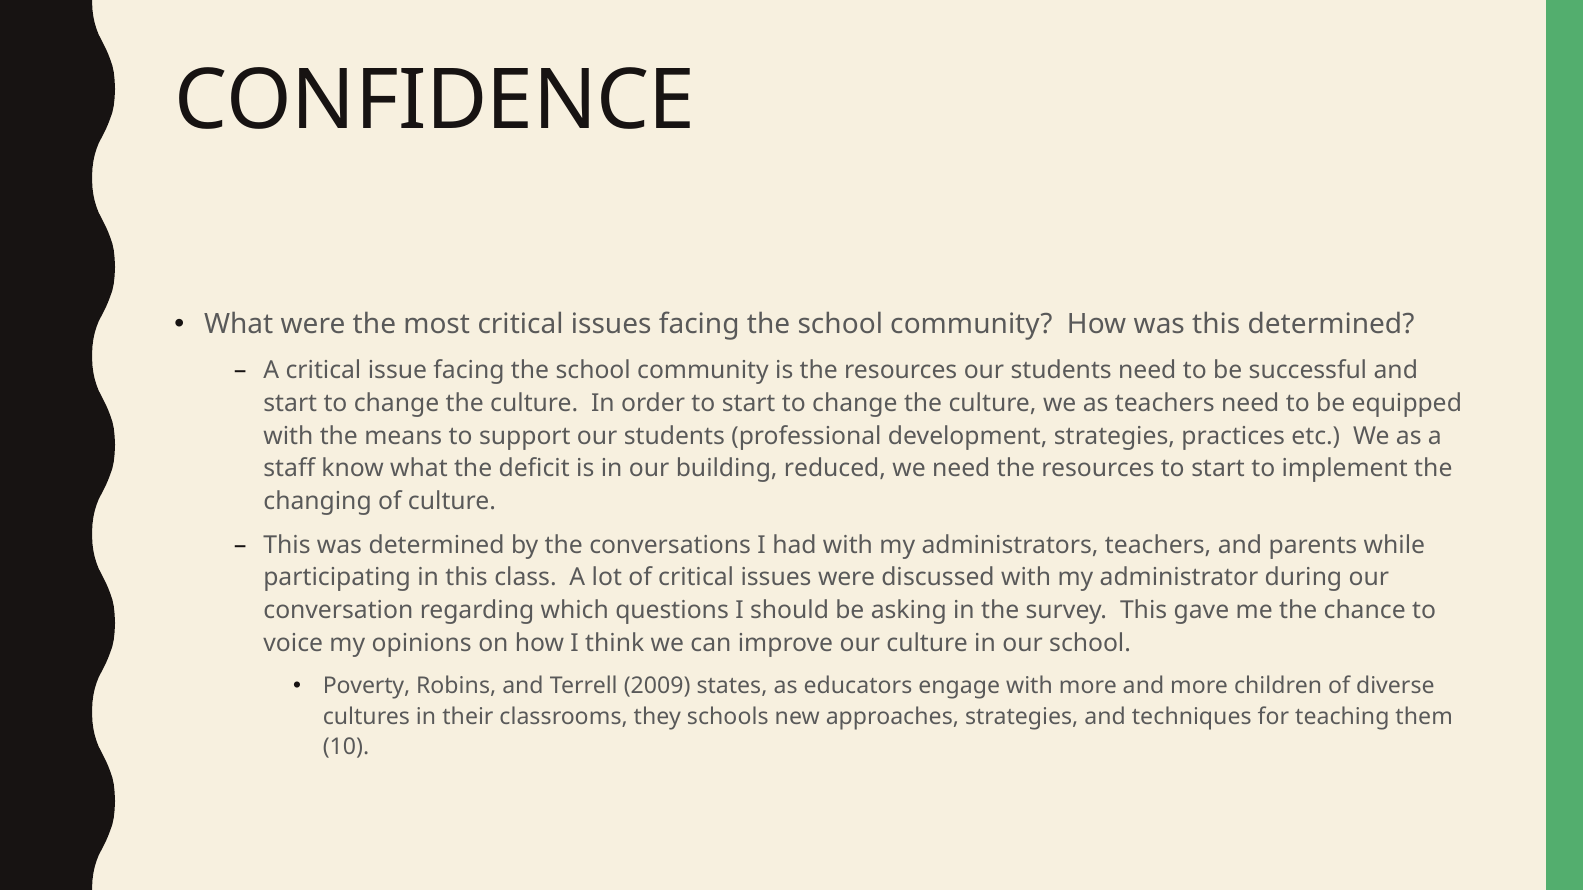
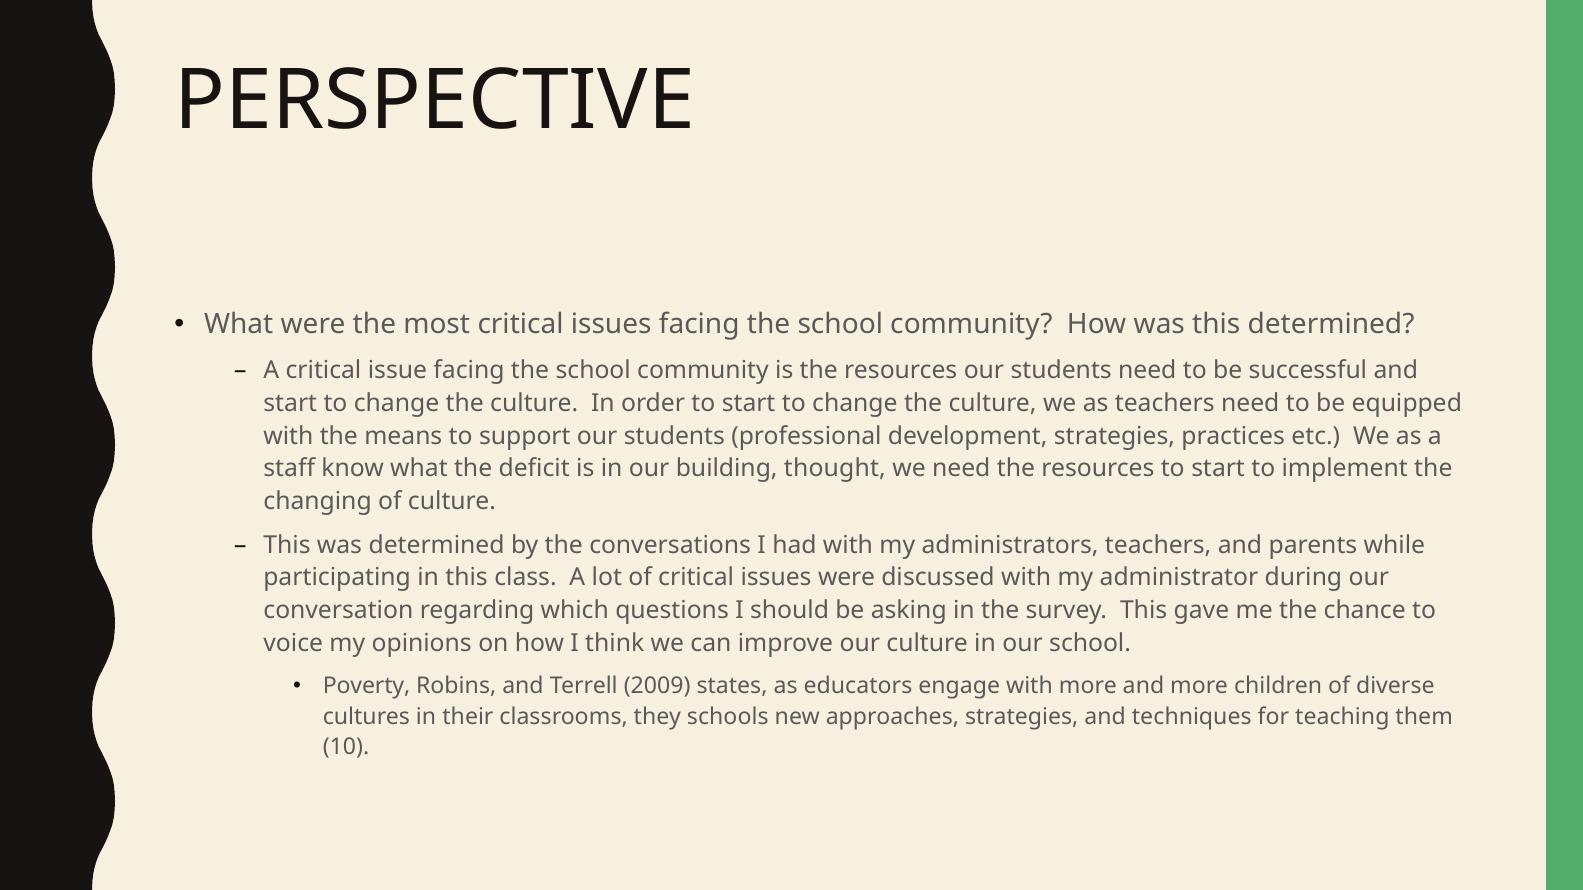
CONFIDENCE: CONFIDENCE -> PERSPECTIVE
reduced: reduced -> thought
